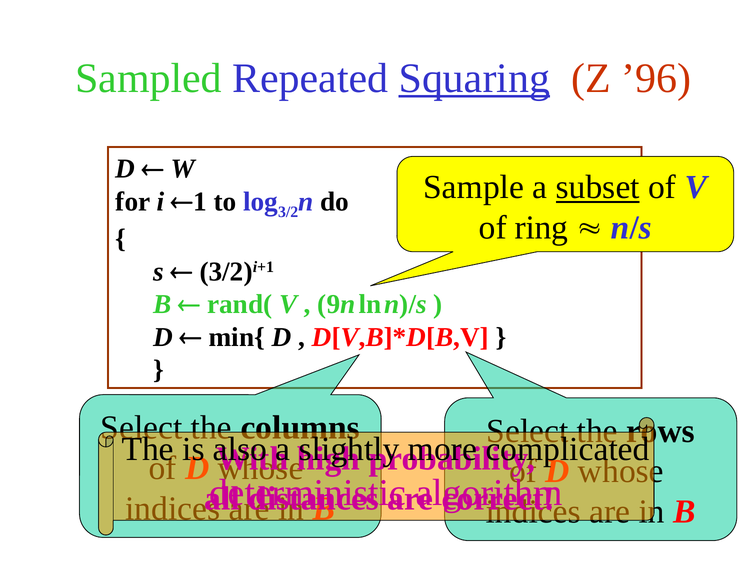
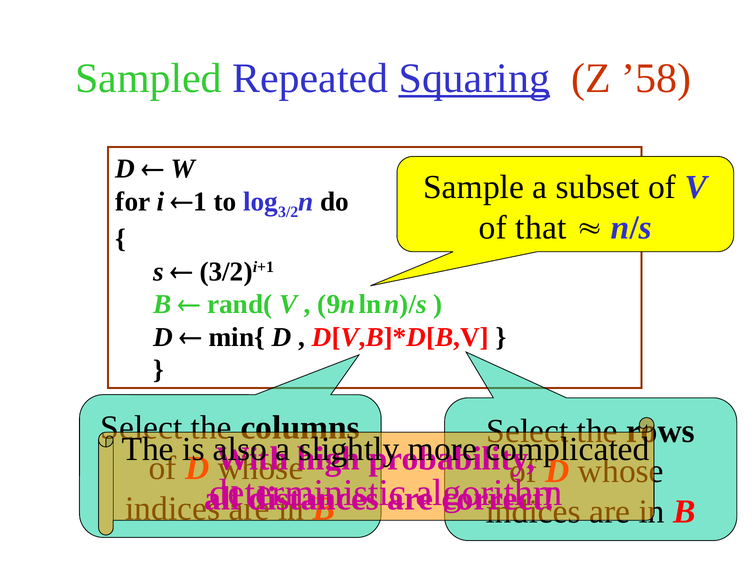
’96: ’96 -> ’58
subset underline: present -> none
ring: ring -> that
